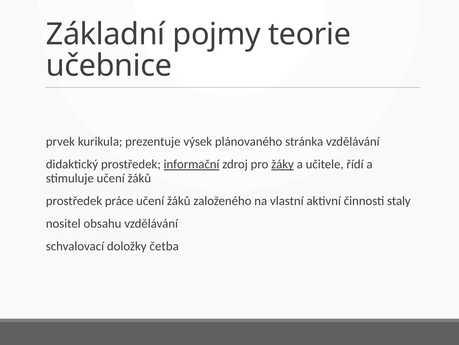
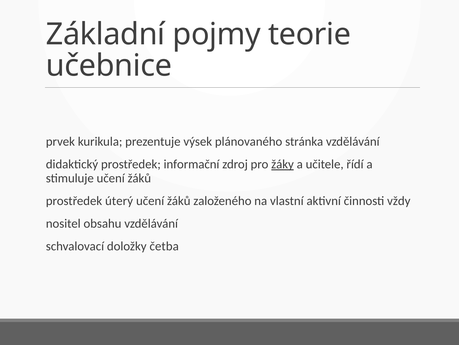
informační underline: present -> none
práce: práce -> úterý
staly: staly -> vždy
